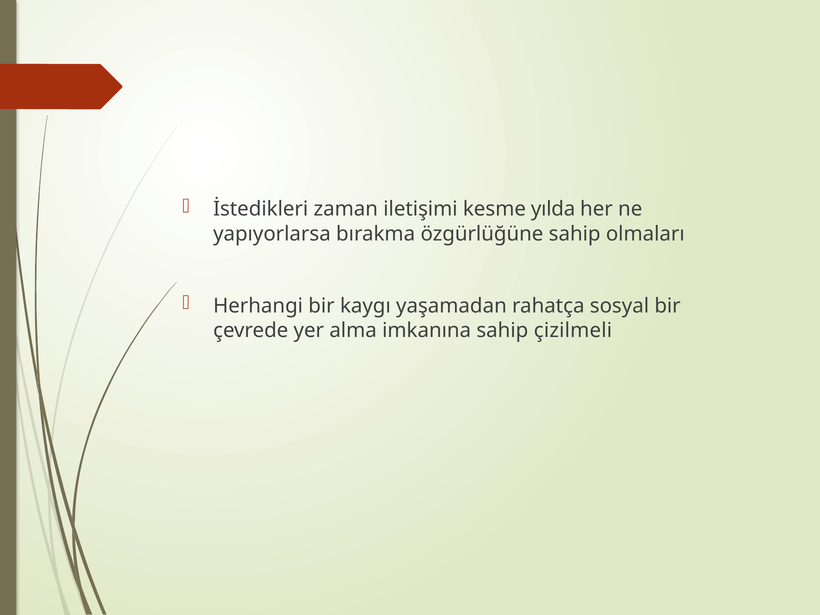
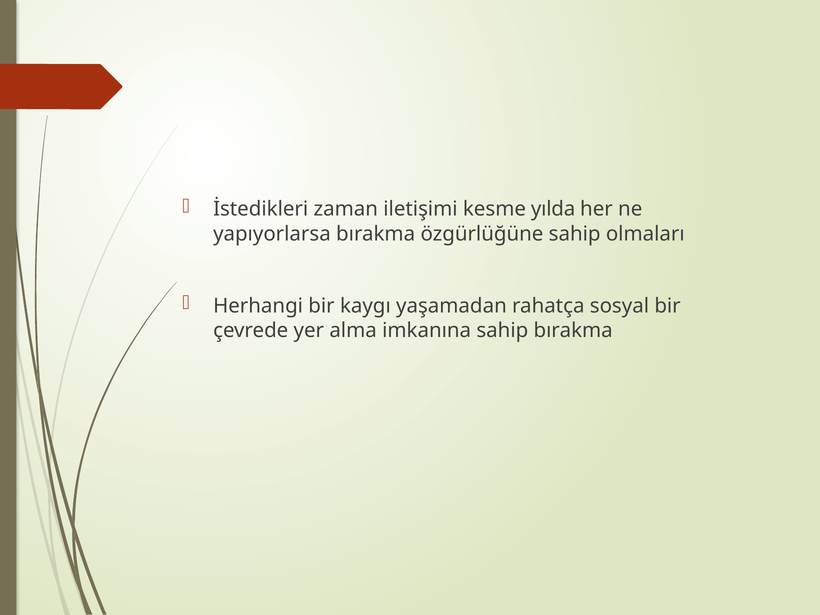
sahip çizilmeli: çizilmeli -> bırakma
